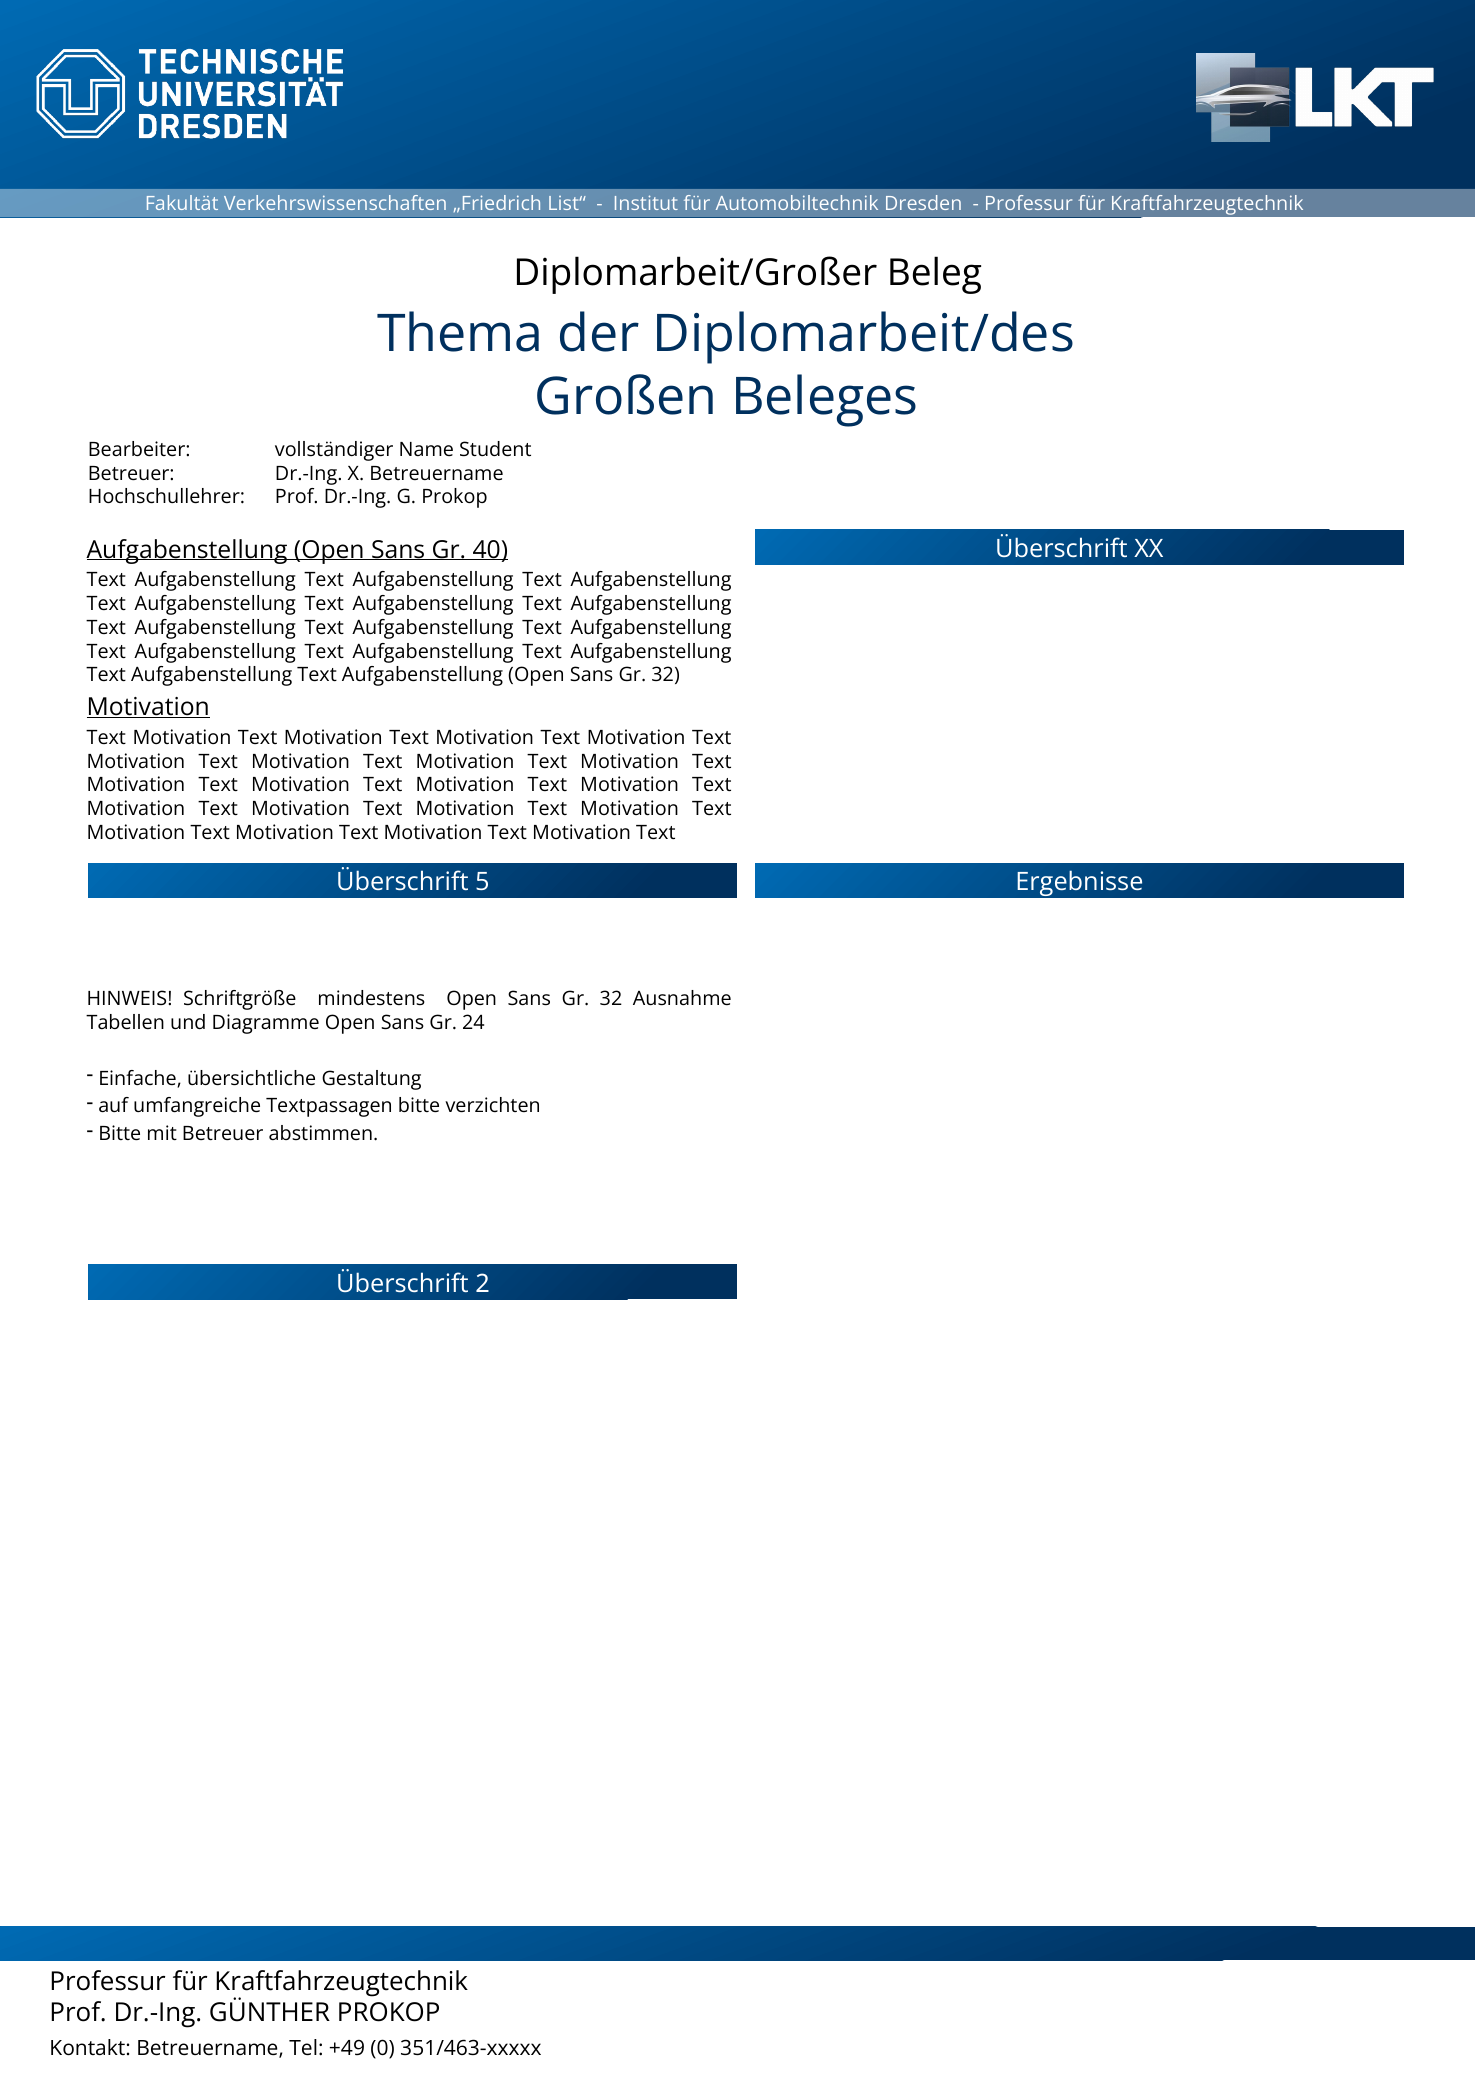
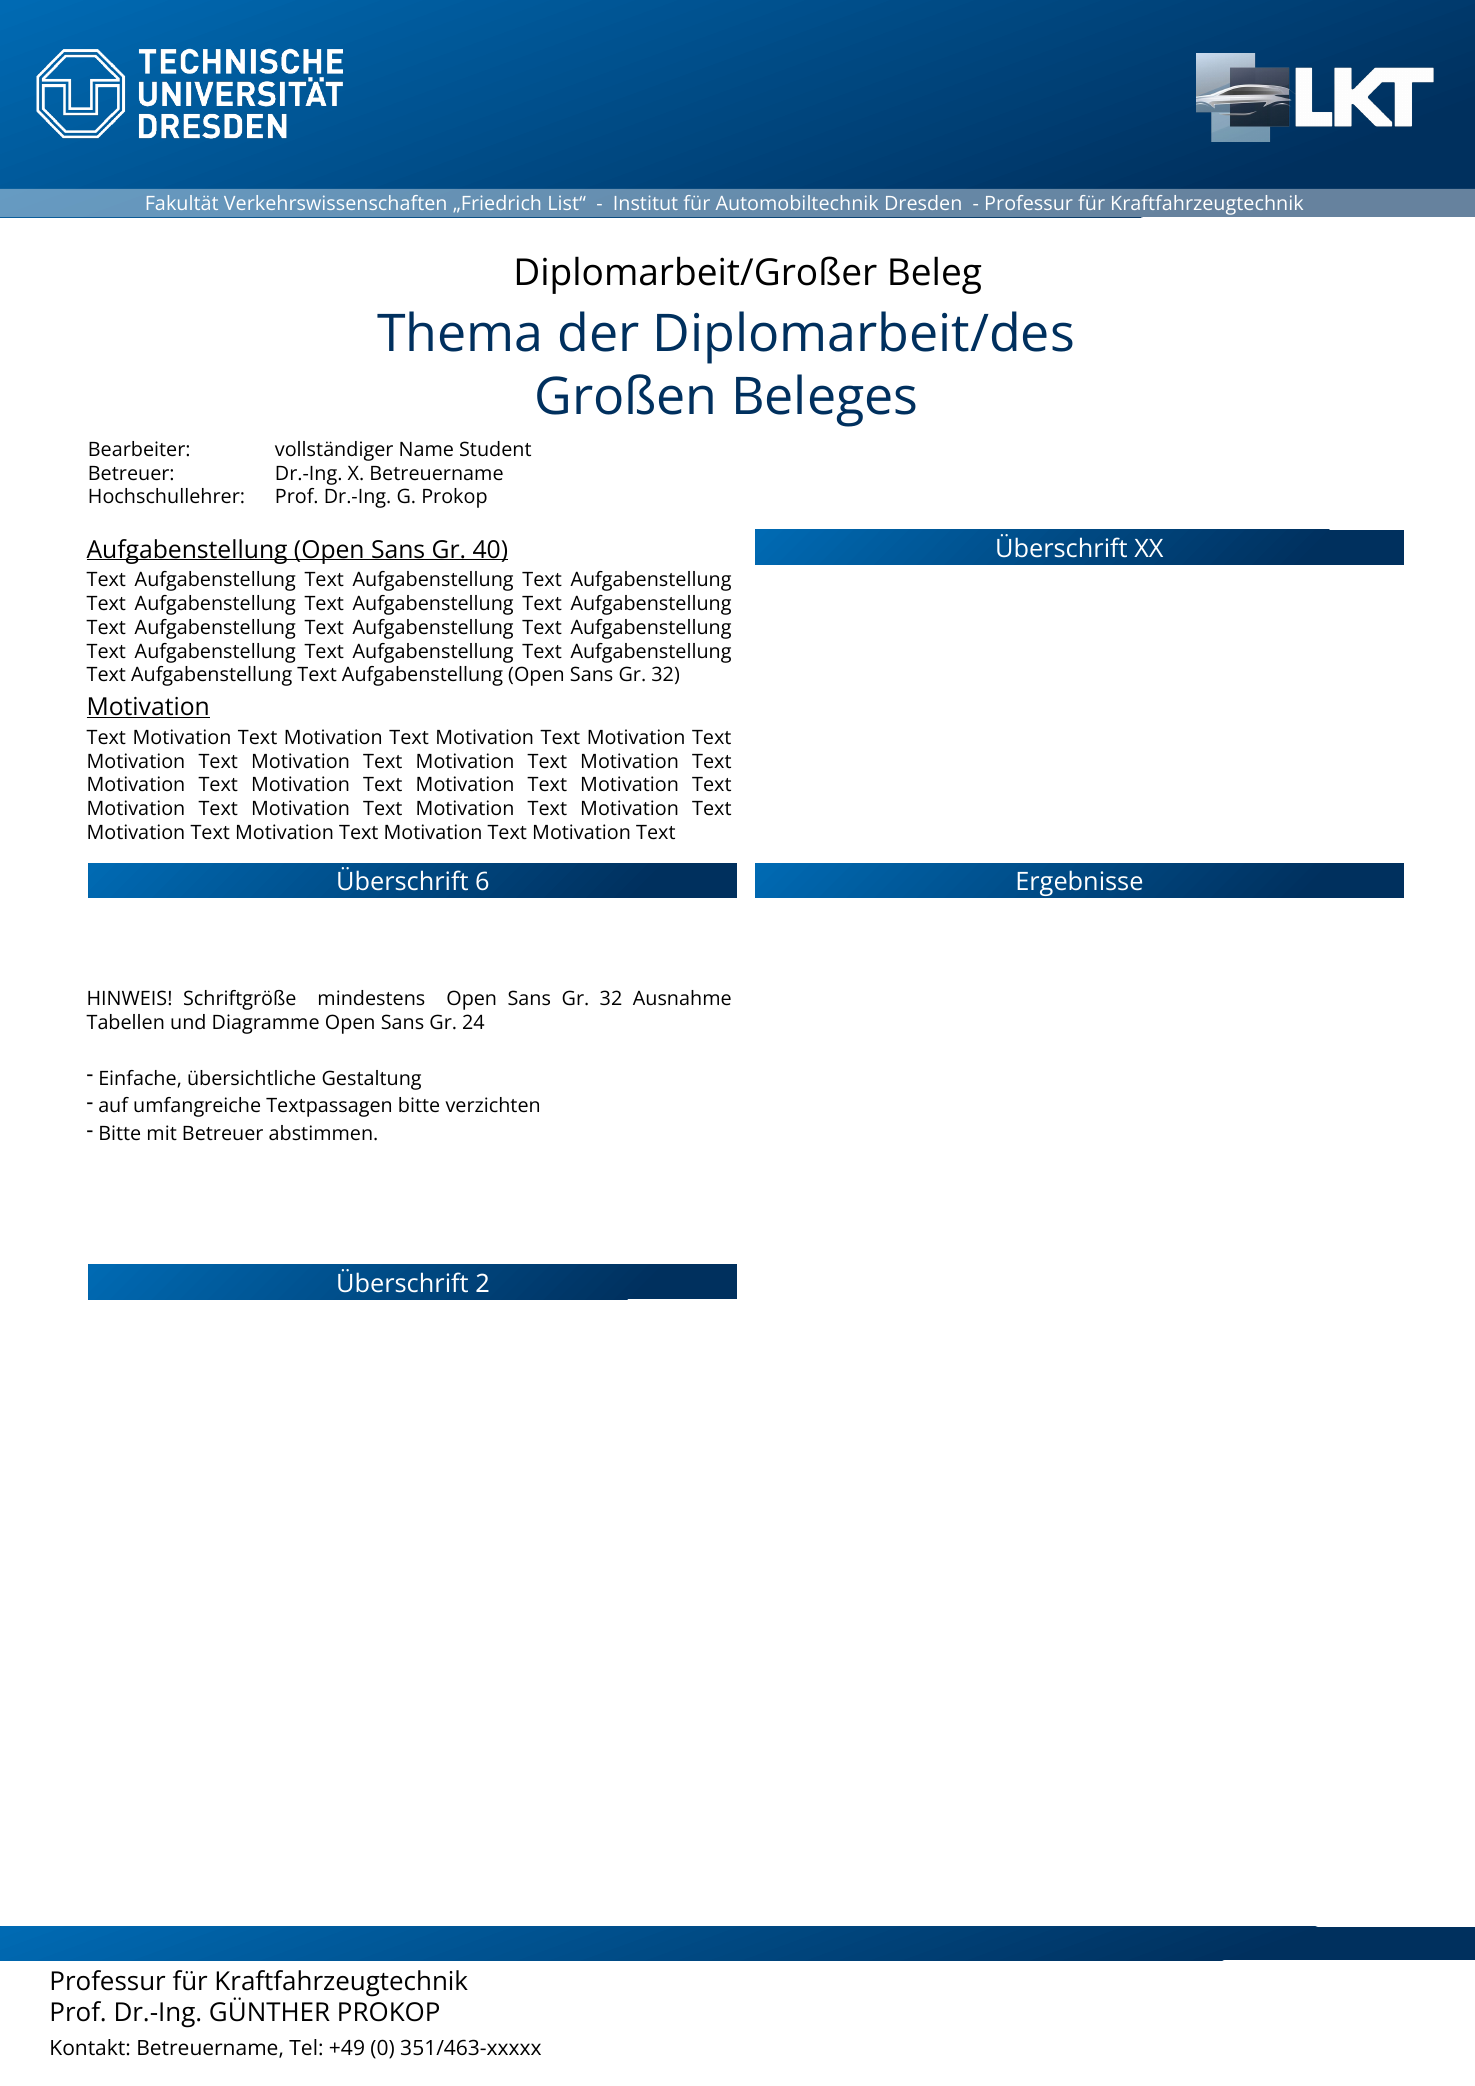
5: 5 -> 6
